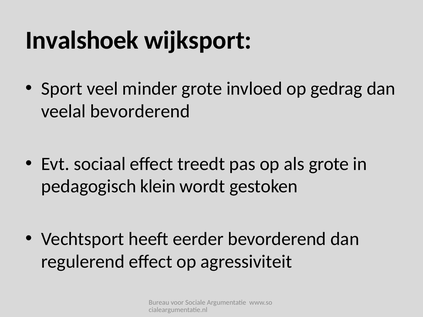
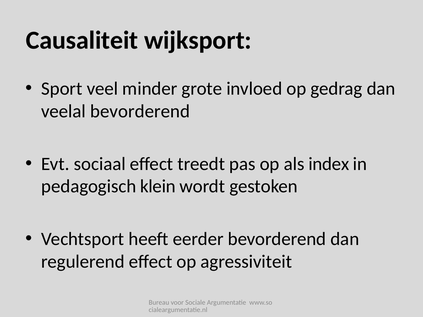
Invalshoek: Invalshoek -> Causaliteit
als grote: grote -> index
